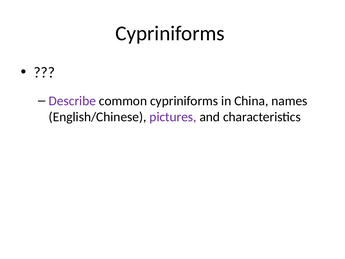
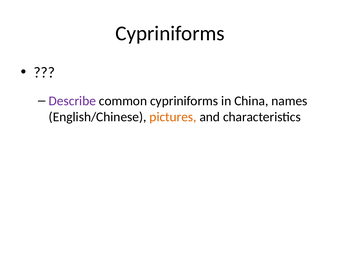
pictures colour: purple -> orange
